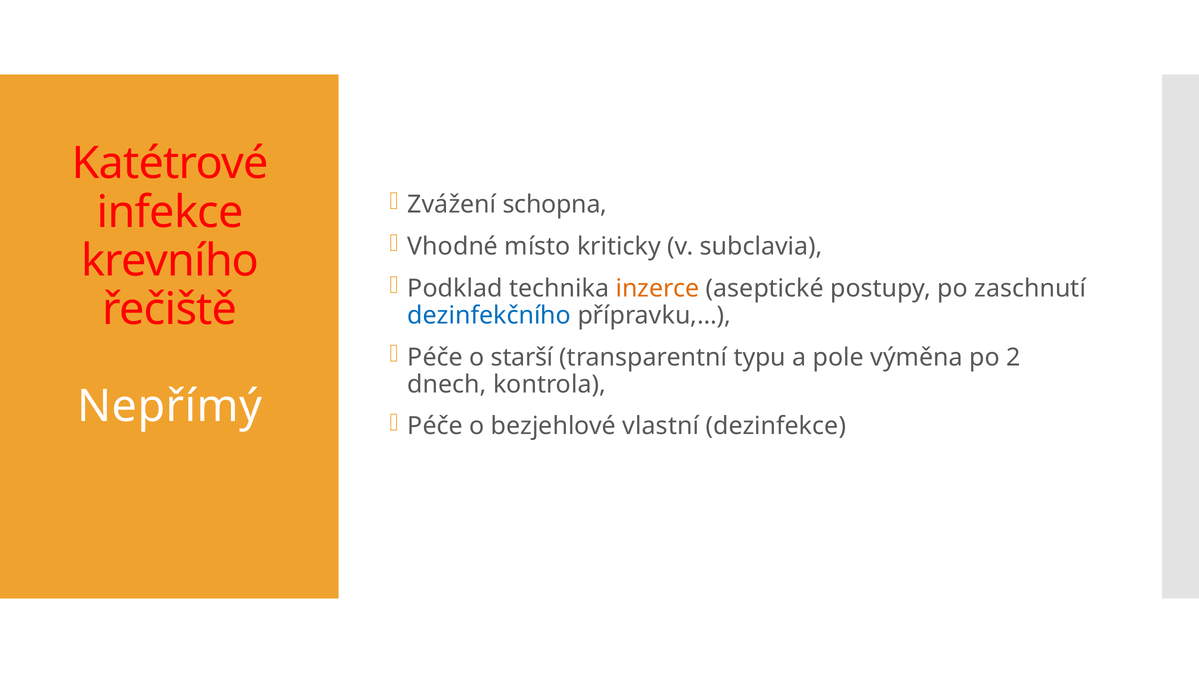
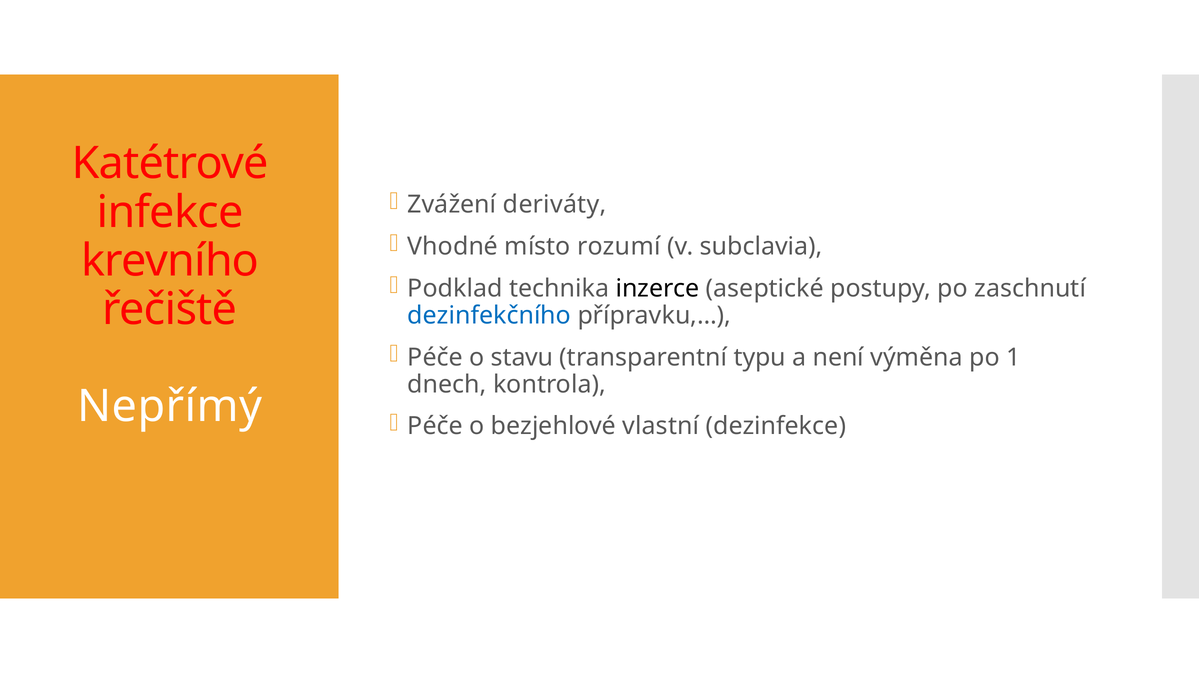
schopna: schopna -> deriváty
kriticky: kriticky -> rozumí
inzerce colour: orange -> black
starší: starší -> stavu
pole: pole -> není
2: 2 -> 1
